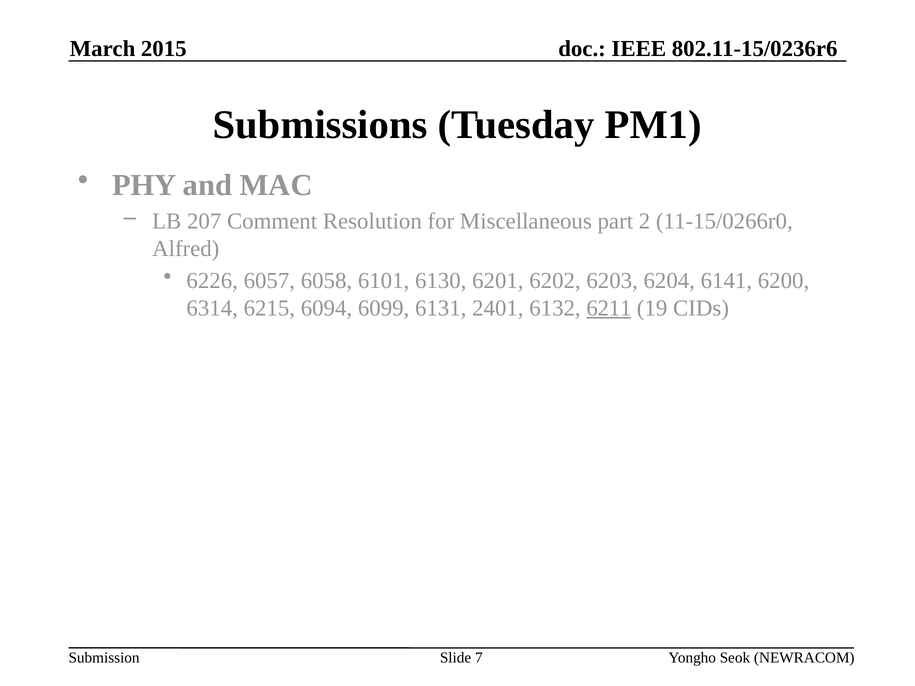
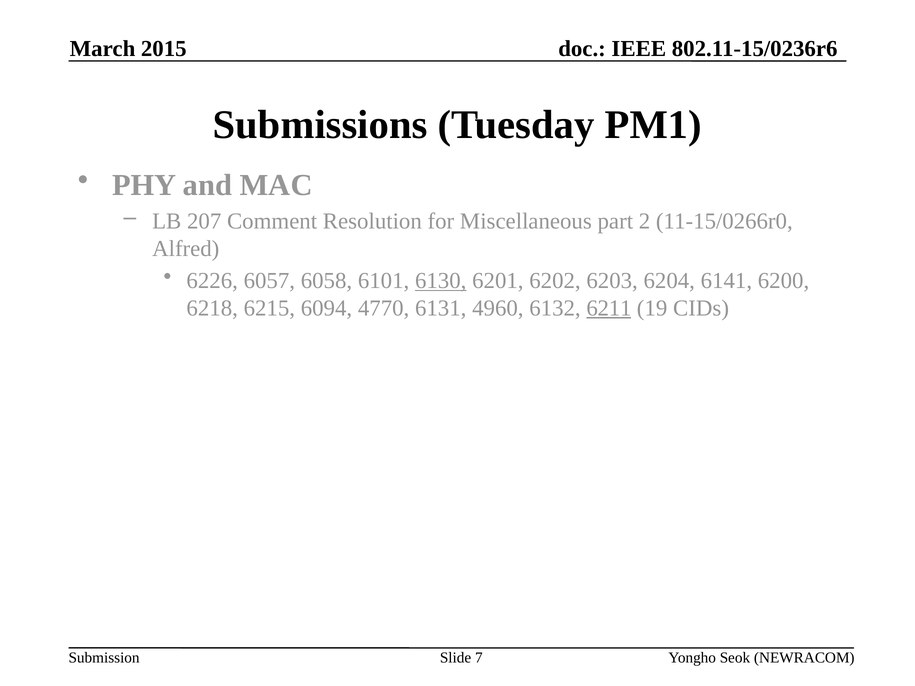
6130 underline: none -> present
6314: 6314 -> 6218
6099: 6099 -> 4770
2401: 2401 -> 4960
